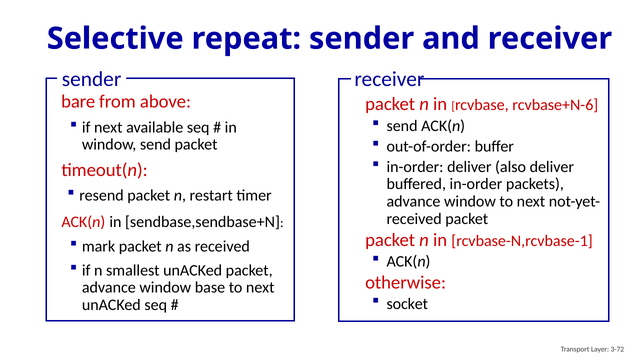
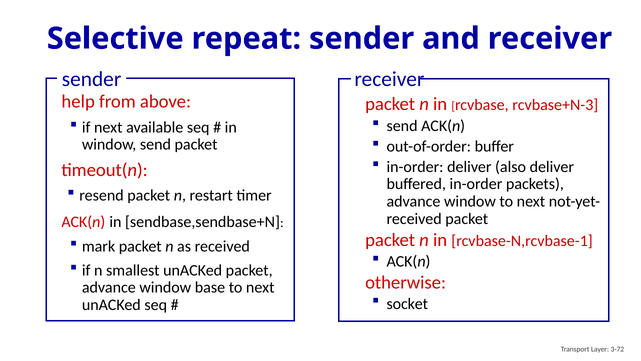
bare: bare -> help
rcvbase+N-6: rcvbase+N-6 -> rcvbase+N-3
